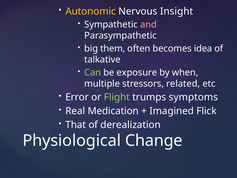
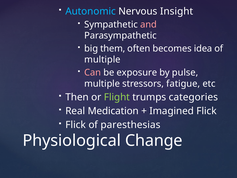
Autonomic colour: yellow -> light blue
talkative at (102, 60): talkative -> multiple
Can colour: light green -> pink
when: when -> pulse
related: related -> fatigue
Error: Error -> Then
symptoms: symptoms -> categories
That at (76, 125): That -> Flick
derealization: derealization -> paresthesias
